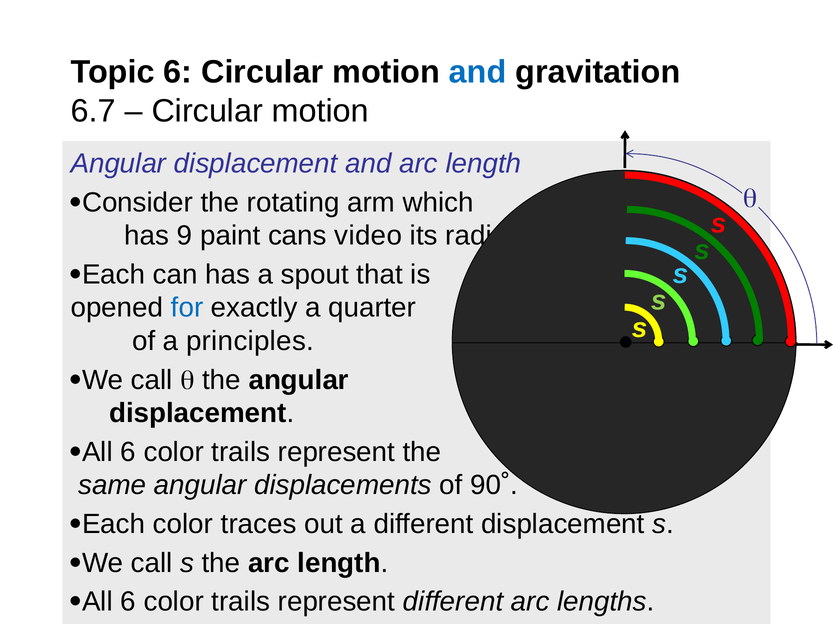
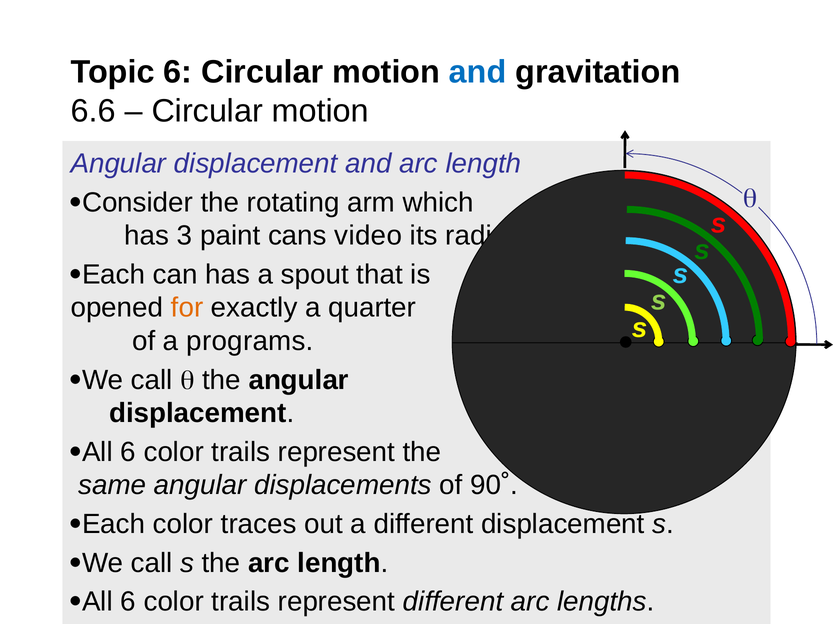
6.7: 6.7 -> 6.6
9: 9 -> 3
for colour: blue -> orange
principles: principles -> programs
